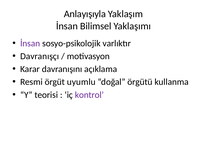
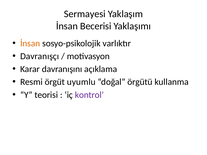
Anlayışıyla: Anlayışıyla -> Sermayesi
Bilimsel: Bilimsel -> Becerisi
İnsan at (30, 43) colour: purple -> orange
